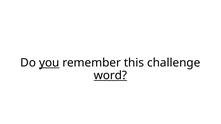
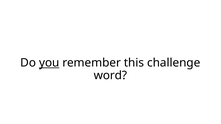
word underline: present -> none
